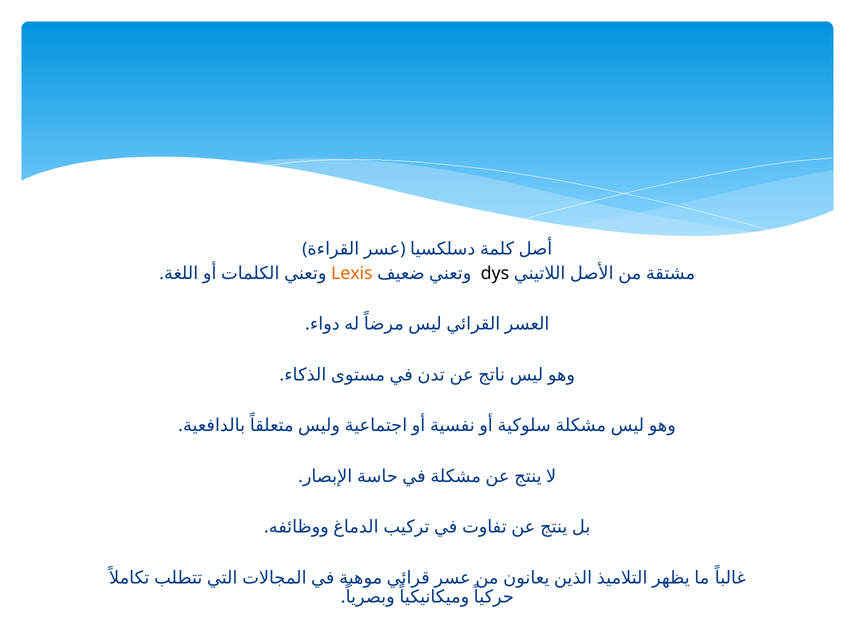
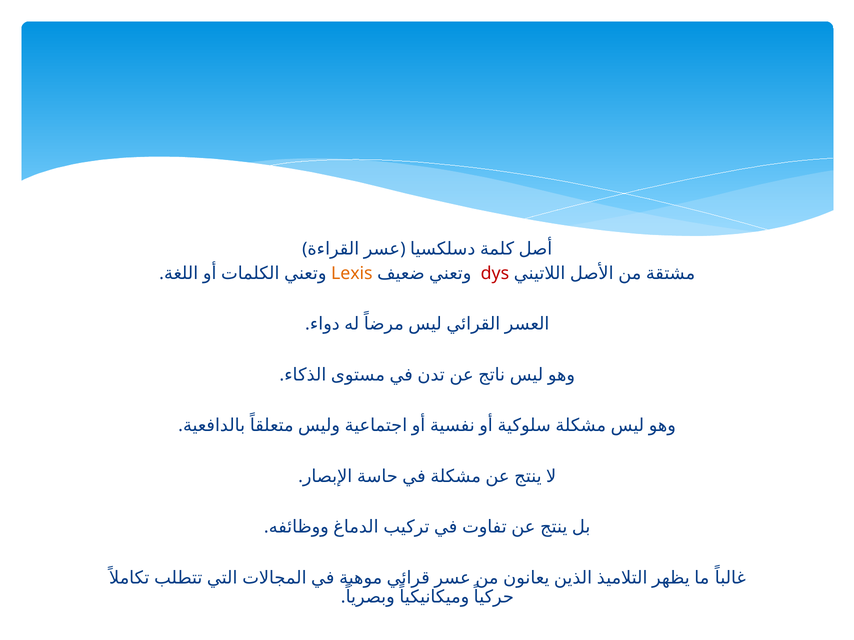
dys colour: black -> red
